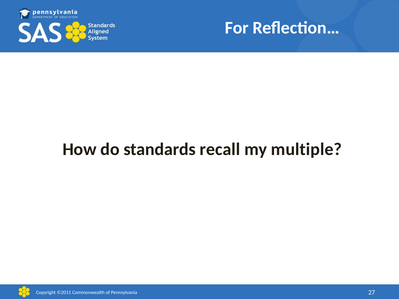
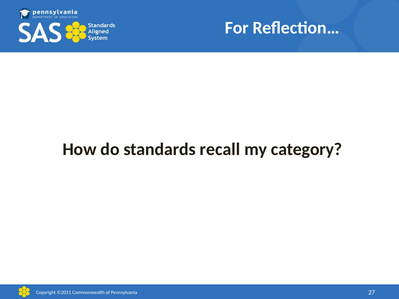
multiple: multiple -> category
